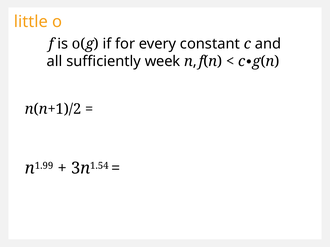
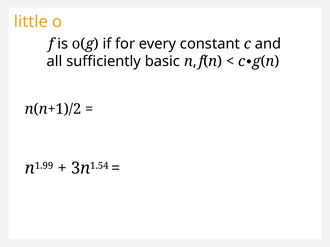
week: week -> basic
